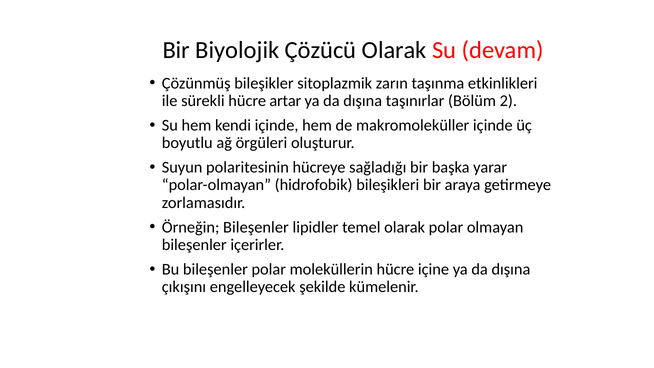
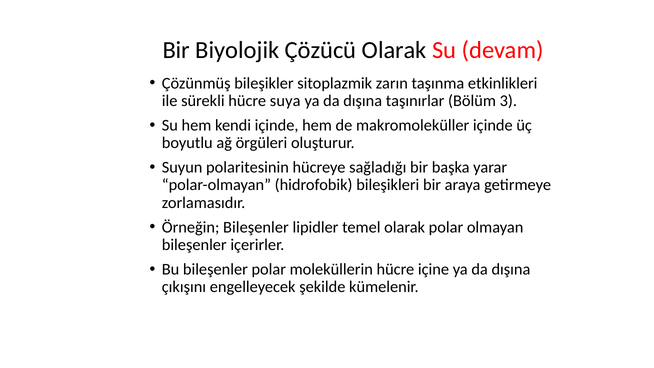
artar: artar -> suya
2: 2 -> 3
